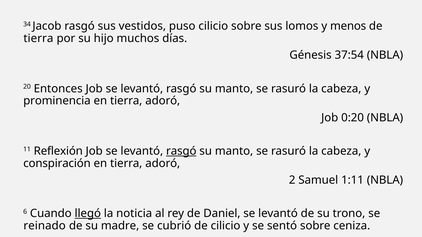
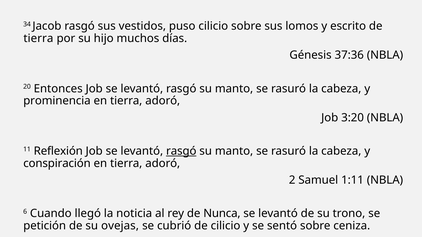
menos: menos -> escrito
37:54: 37:54 -> 37:36
0:20: 0:20 -> 3:20
llegó underline: present -> none
Daniel: Daniel -> Nunca
reinado: reinado -> petición
madre: madre -> ovejas
